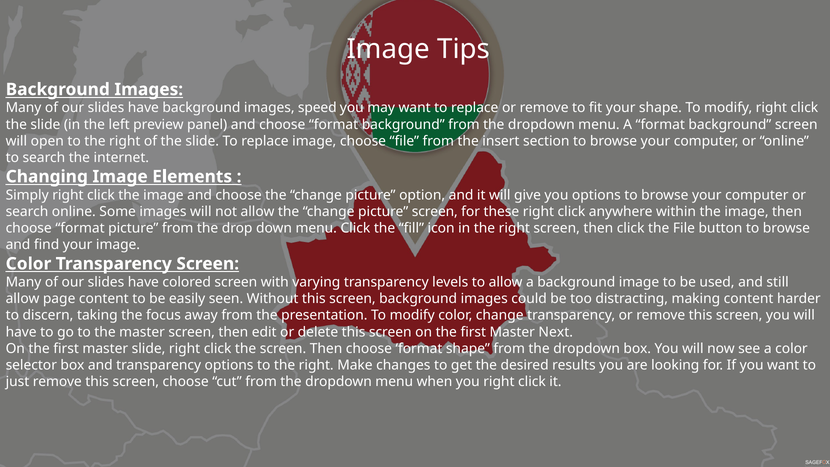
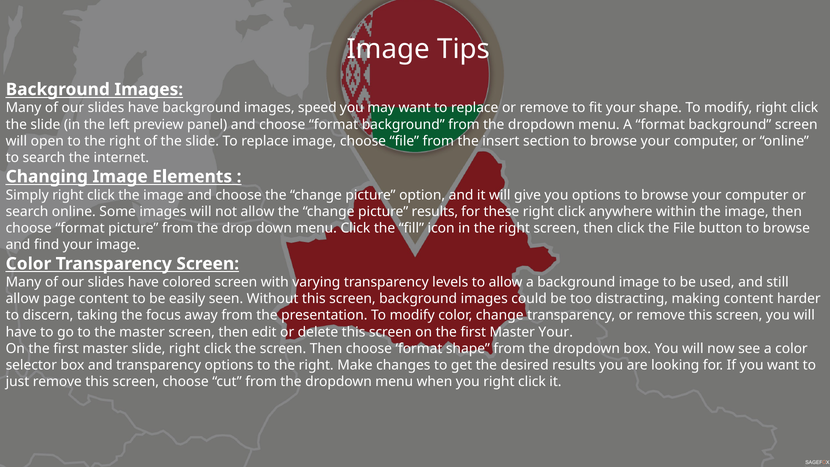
picture screen: screen -> results
Master Next: Next -> Your
